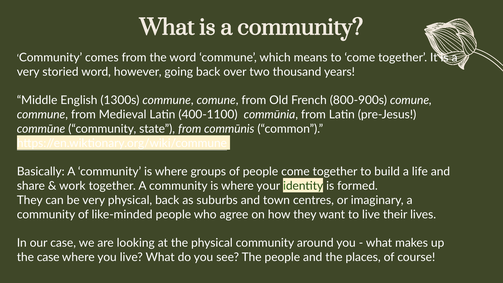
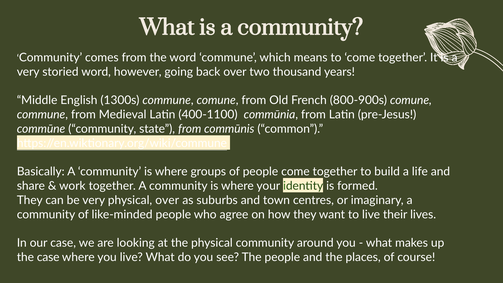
physical back: back -> over
